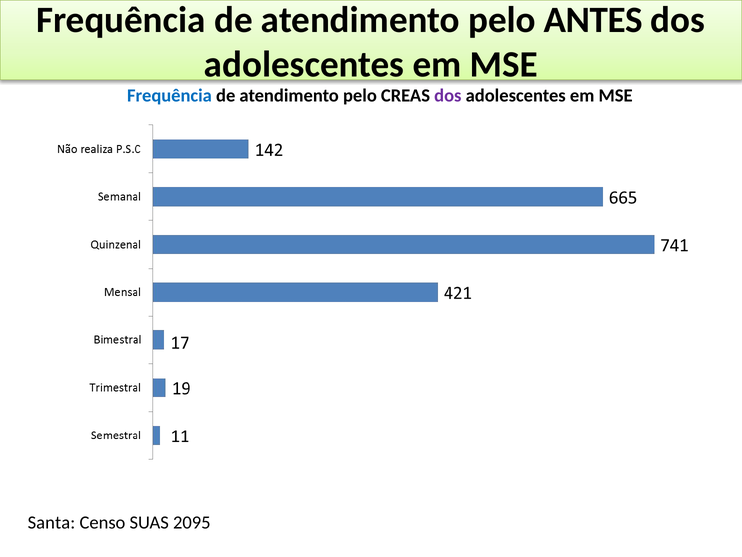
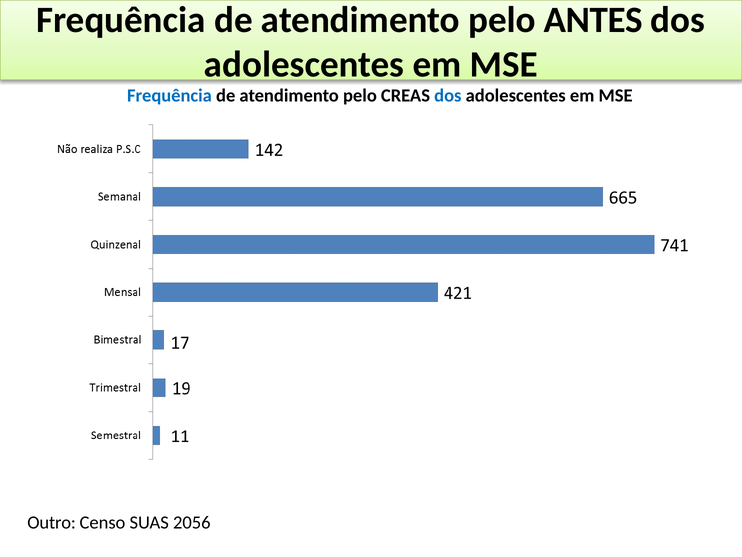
dos at (448, 96) colour: purple -> blue
Santa: Santa -> Outro
2095: 2095 -> 2056
